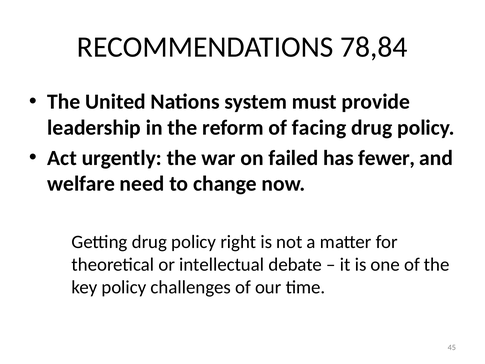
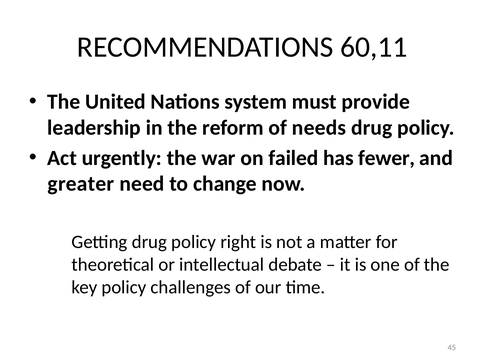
78,84: 78,84 -> 60,11
facing: facing -> needs
welfare: welfare -> greater
